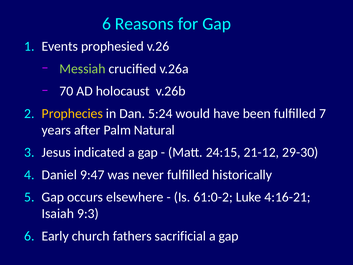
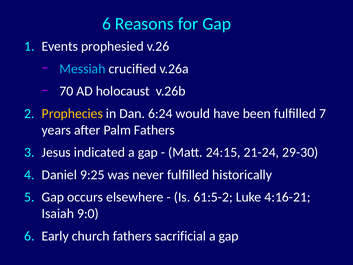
Messiah colour: light green -> light blue
5:24: 5:24 -> 6:24
Palm Natural: Natural -> Fathers
21-12: 21-12 -> 21-24
9:47: 9:47 -> 9:25
61:0-2: 61:0-2 -> 61:5-2
9:3: 9:3 -> 9:0
